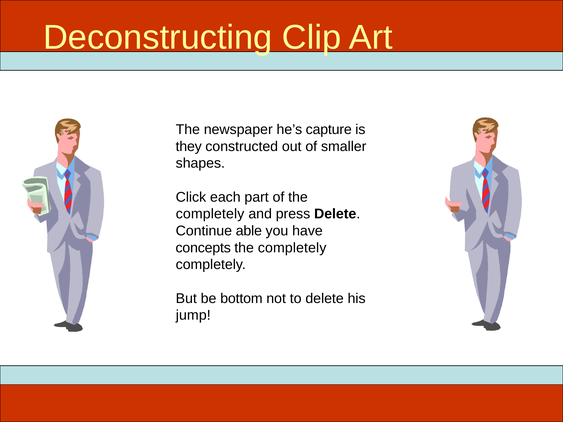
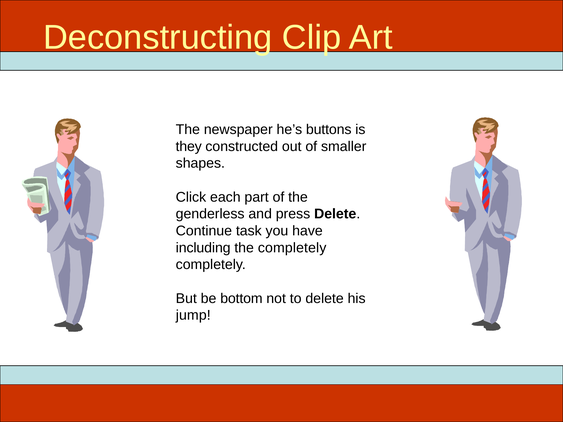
capture: capture -> buttons
completely at (210, 214): completely -> genderless
able: able -> task
concepts: concepts -> including
